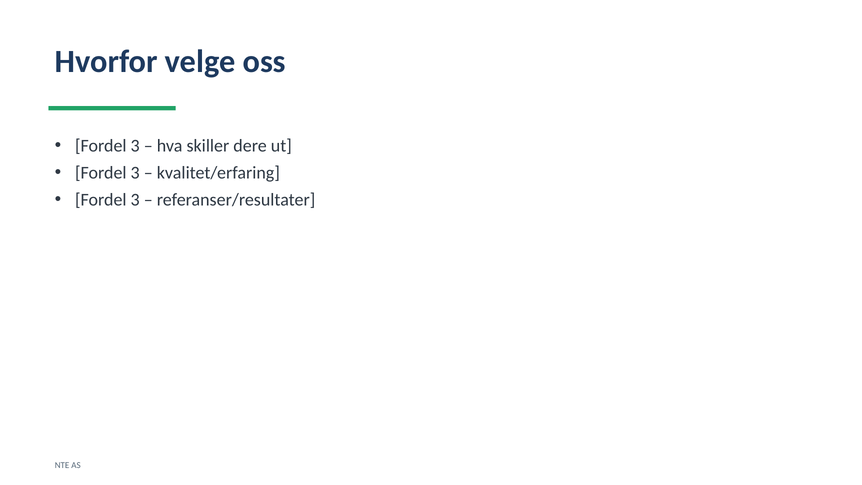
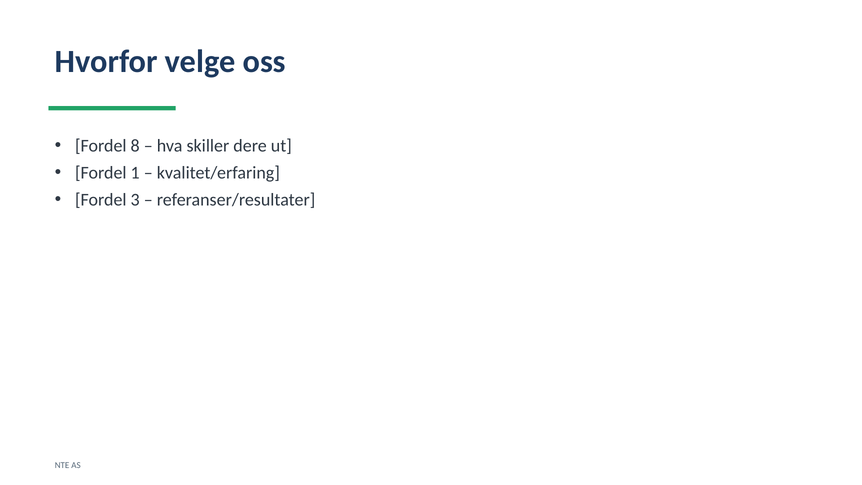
3 at (135, 146): 3 -> 8
3 at (135, 173): 3 -> 1
